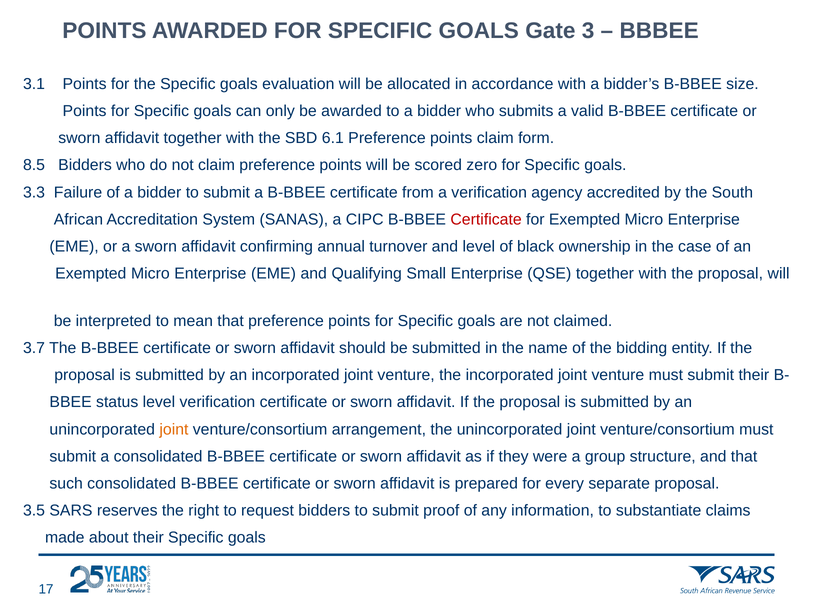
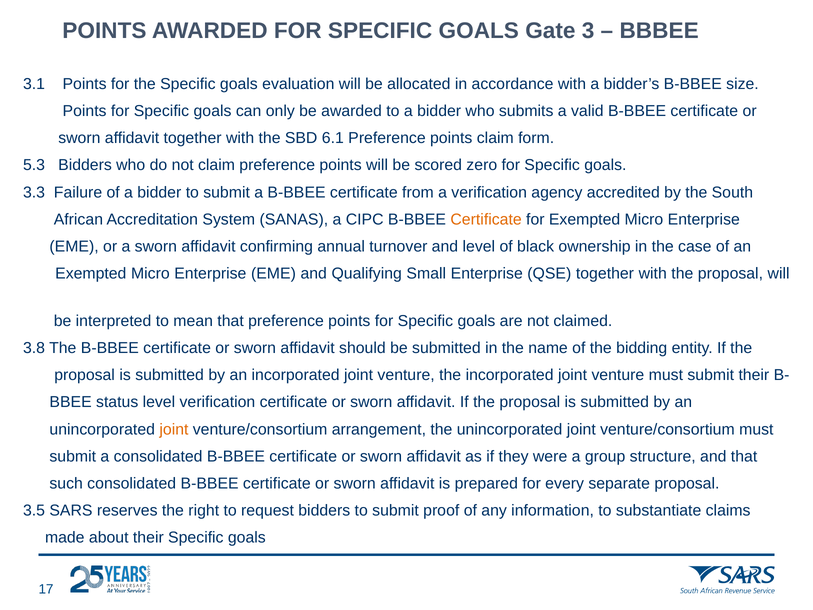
8.5: 8.5 -> 5.3
Certificate at (486, 219) colour: red -> orange
3.7: 3.7 -> 3.8
